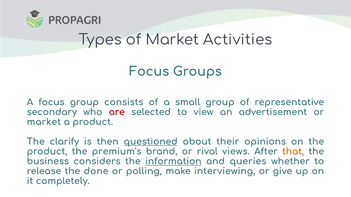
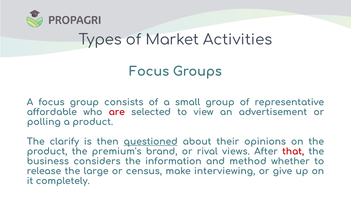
secondary: secondary -> affordable
market at (44, 122): market -> polling
that colour: orange -> red
information underline: present -> none
queries: queries -> method
done: done -> large
polling: polling -> census
